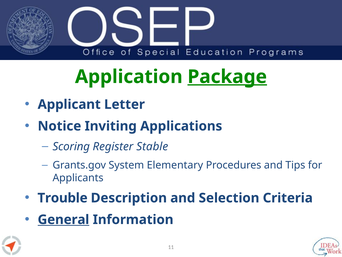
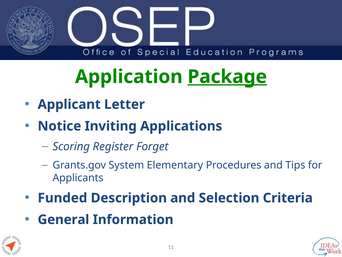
Stable: Stable -> Forget
Trouble: Trouble -> Funded
General underline: present -> none
